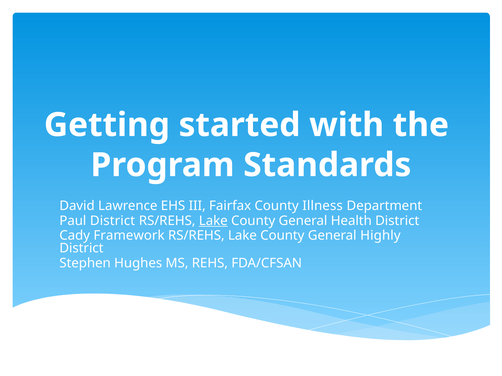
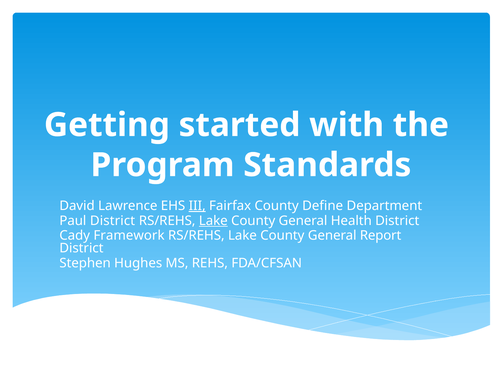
III underline: none -> present
Illness: Illness -> Define
Highly: Highly -> Report
